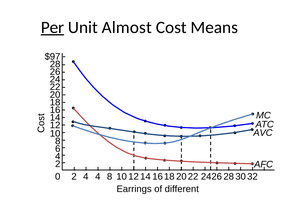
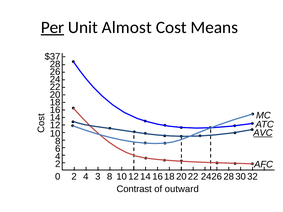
$97: $97 -> $37
AVC underline: none -> present
4 4: 4 -> 3
Earrings: Earrings -> Contrast
different: different -> outward
